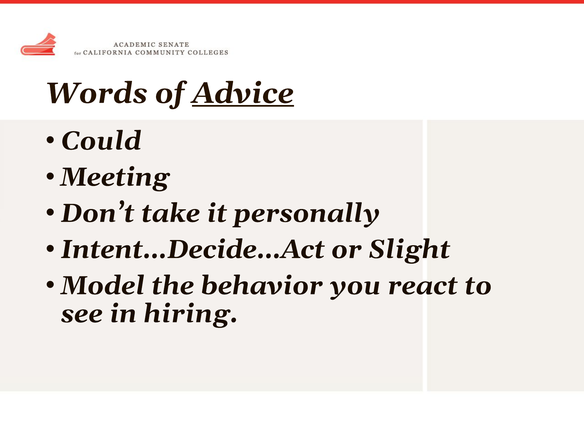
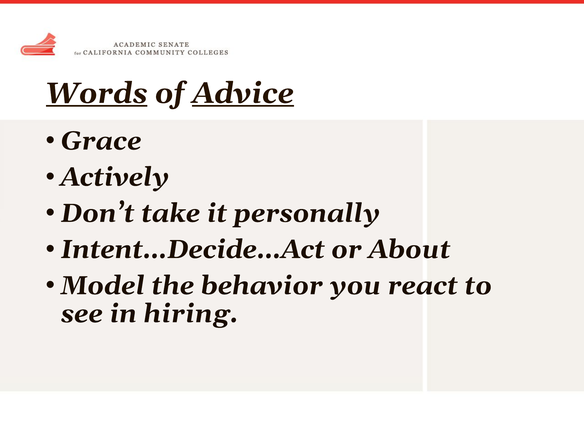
Words underline: none -> present
Could: Could -> Grace
Meeting: Meeting -> Actively
Slight: Slight -> About
